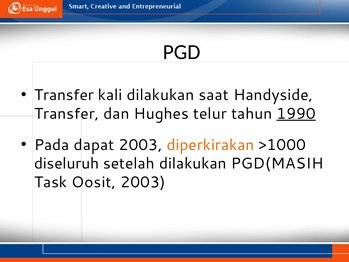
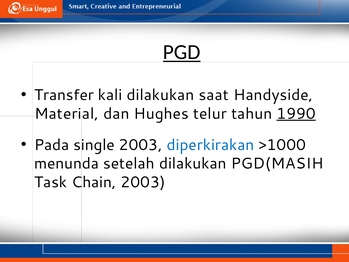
PGD underline: none -> present
Transfer at (67, 114): Transfer -> Material
dapat: dapat -> single
diperkirakan colour: orange -> blue
diseluruh: diseluruh -> menunda
Oosit: Oosit -> Chain
